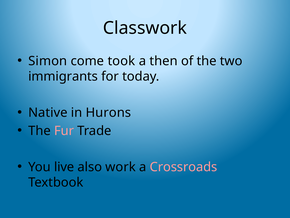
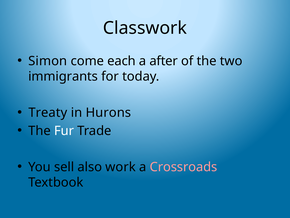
took: took -> each
then: then -> after
Native: Native -> Treaty
Fur colour: pink -> white
live: live -> sell
